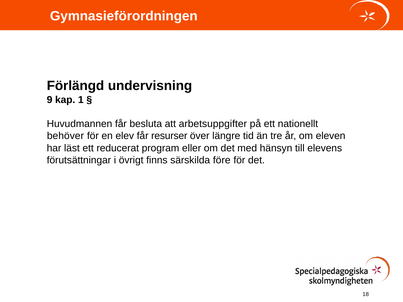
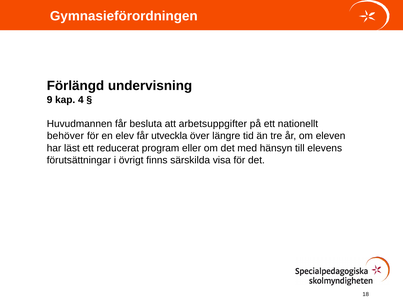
1: 1 -> 4
resurser: resurser -> utveckla
före: före -> visa
